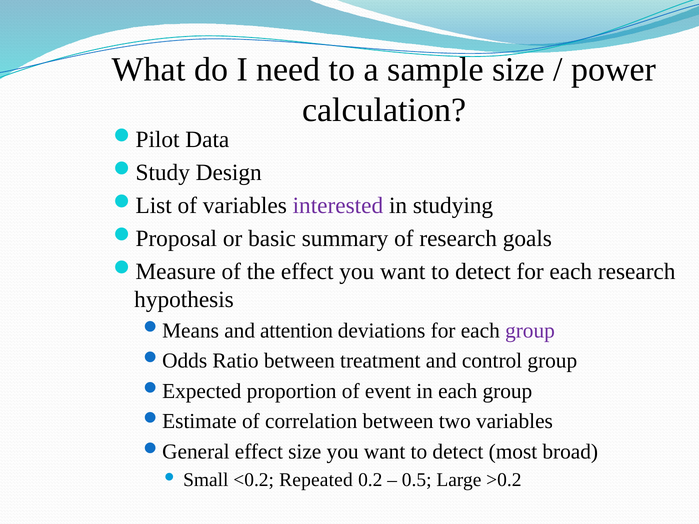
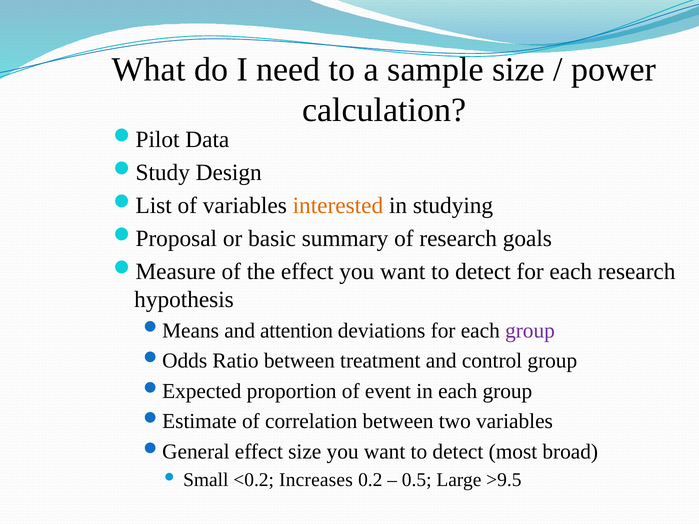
interested colour: purple -> orange
Repeated: Repeated -> Increases
>0.2: >0.2 -> >9.5
